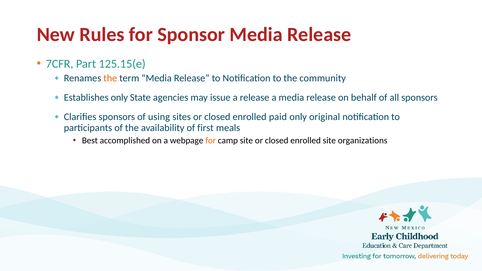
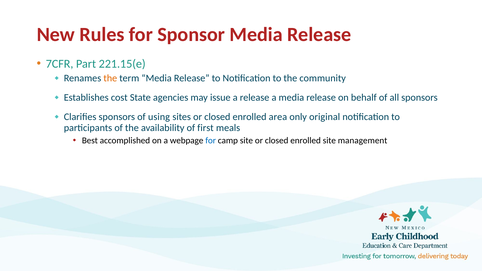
125.15(e: 125.15(e -> 221.15(e
Establishes only: only -> cost
paid: paid -> area
for at (211, 141) colour: orange -> blue
organizations: organizations -> management
